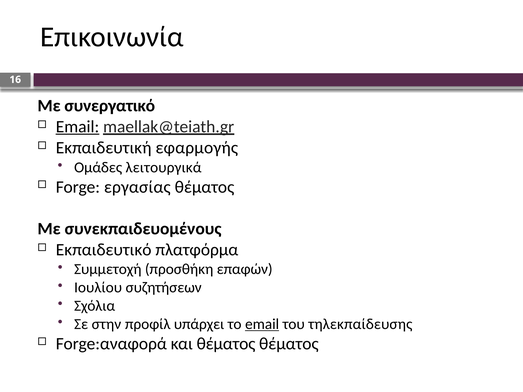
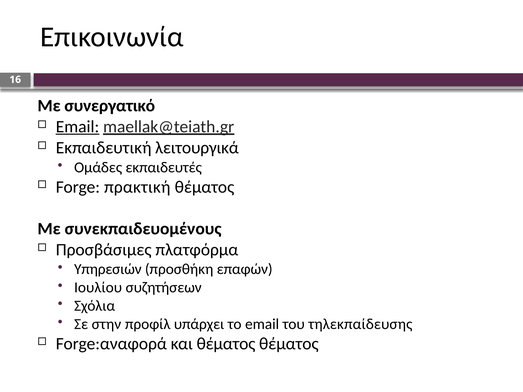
εφαρμογής: εφαρμογής -> λειτουργικά
λειτουργικά: λειτουργικά -> εκπαιδευτές
εργασίας: εργασίας -> πρακτική
Εκπαιδευτικό: Εκπαιδευτικό -> Προσβάσιμες
Συμμετοχή: Συμμετοχή -> Υπηρεσιών
email at (262, 324) underline: present -> none
